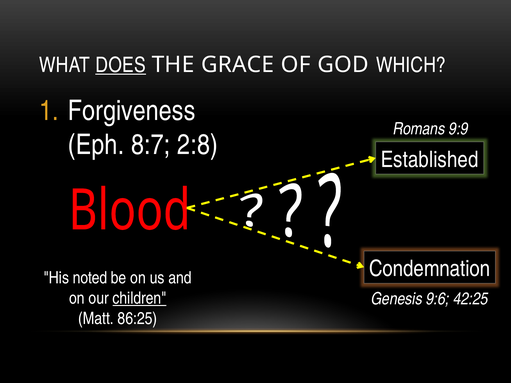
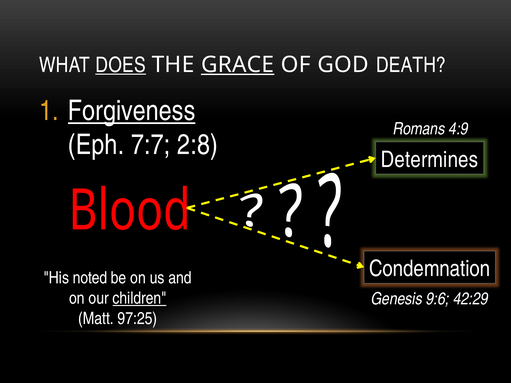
GRACE underline: none -> present
WHICH: WHICH -> DEATH
Forgiveness underline: none -> present
9:9: 9:9 -> 4:9
8:7: 8:7 -> 7:7
Established: Established -> Determines
42:25: 42:25 -> 42:29
86:25: 86:25 -> 97:25
